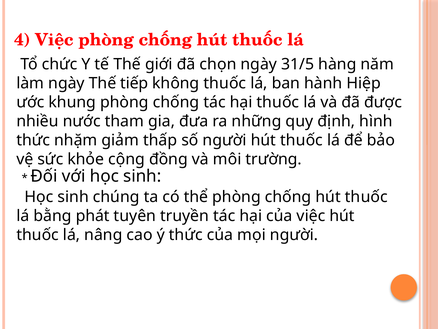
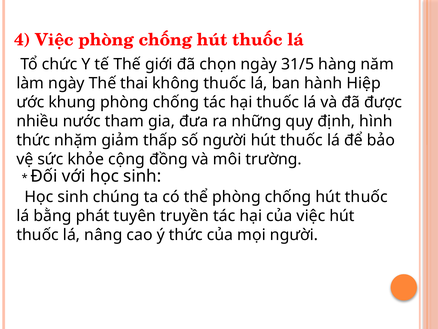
tiếp: tiếp -> thai
